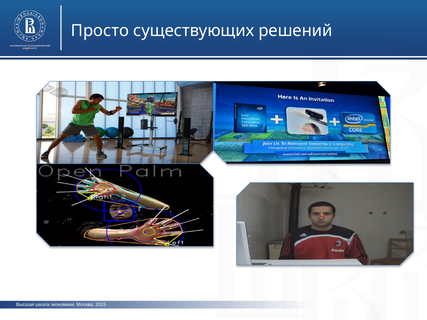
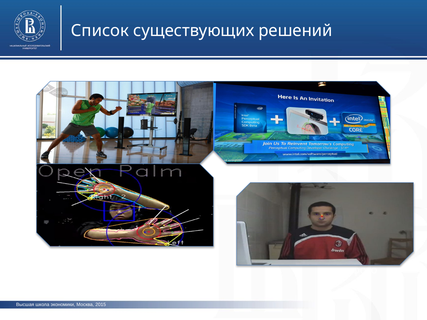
Просто: Просто -> Список
